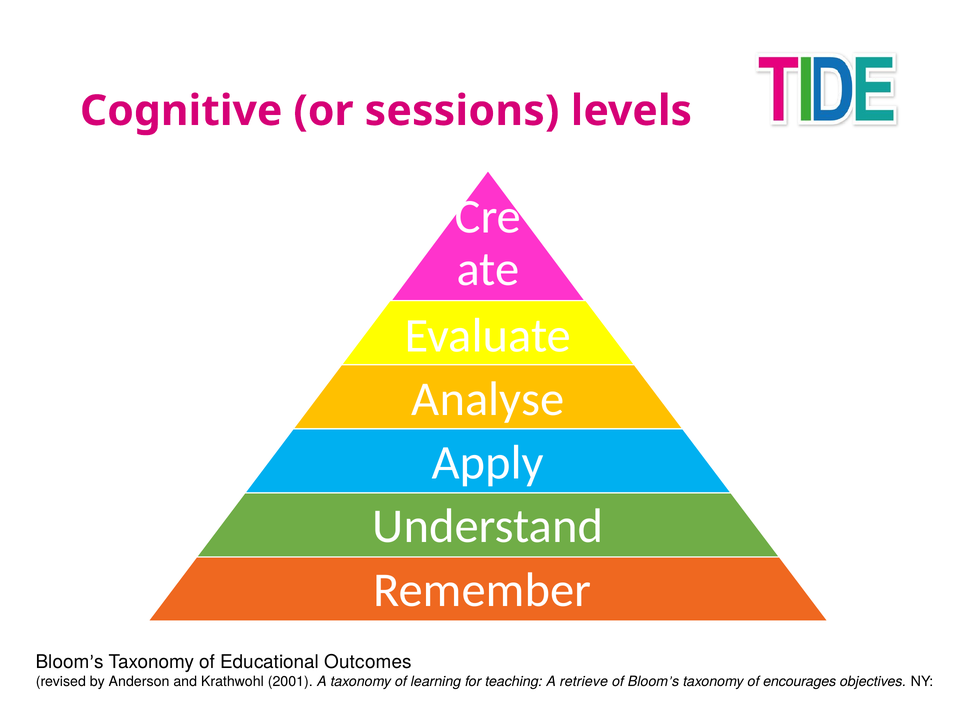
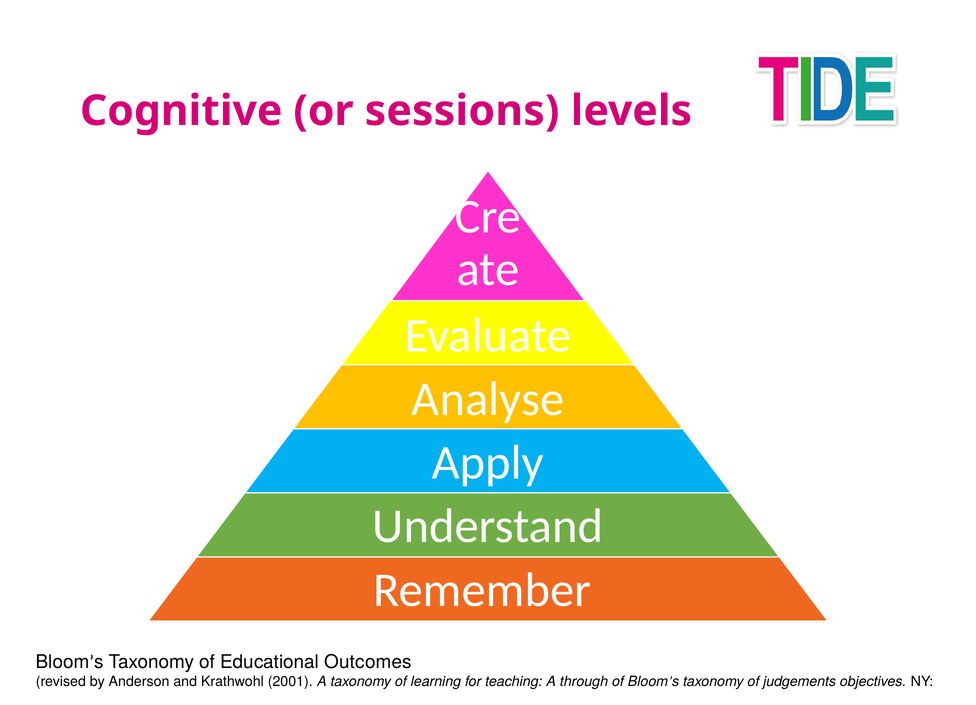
retrieve: retrieve -> through
encourages: encourages -> judgements
